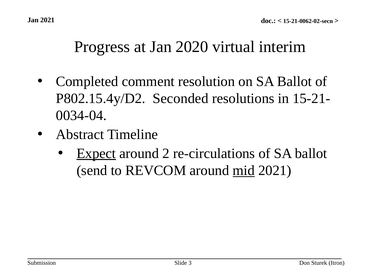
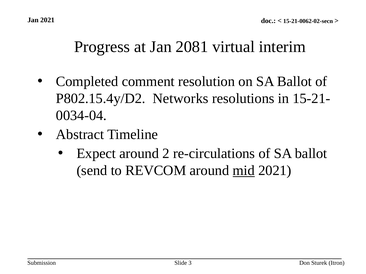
2020: 2020 -> 2081
Seconded: Seconded -> Networks
Expect underline: present -> none
